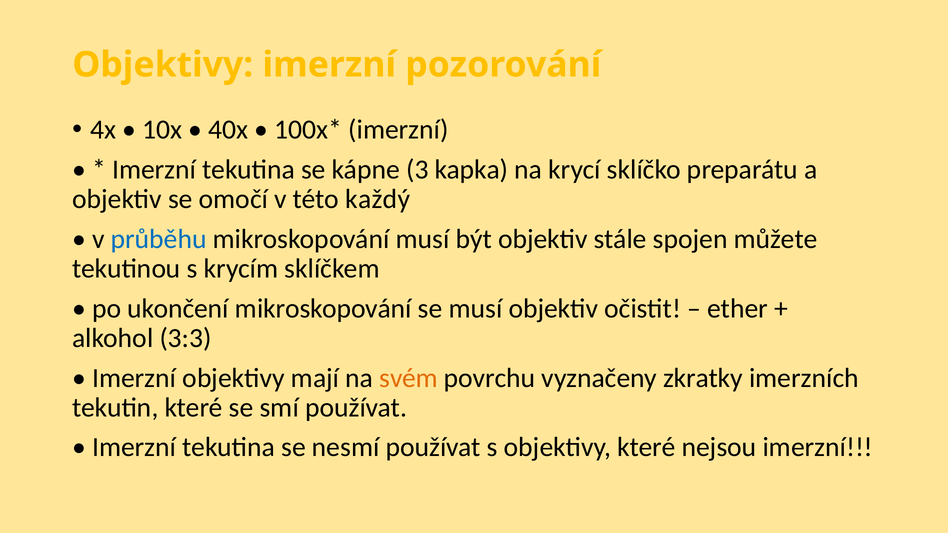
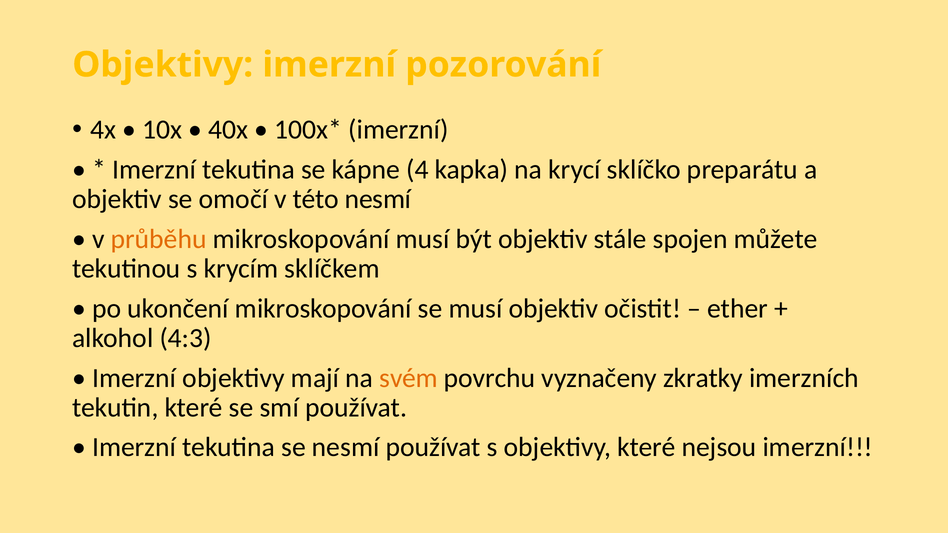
3: 3 -> 4
této každý: každý -> nesmí
průběhu colour: blue -> orange
3:3: 3:3 -> 4:3
